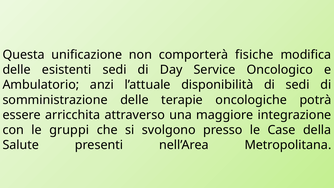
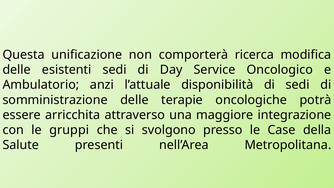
fisiche: fisiche -> ricerca
